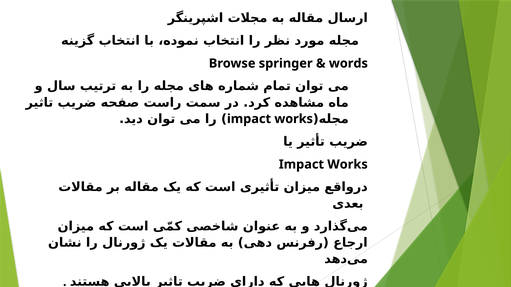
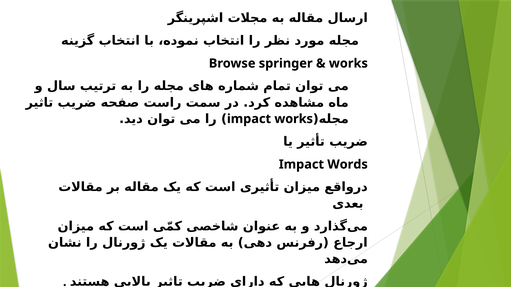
words at (348, 63): words -> works
Works at (348, 165): Works -> Words
